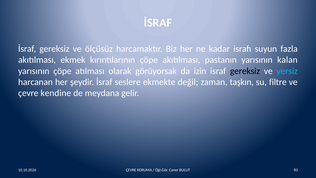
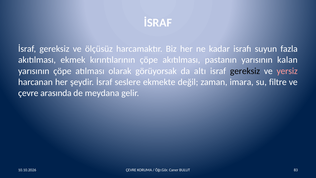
izin: izin -> altı
yersiz colour: light blue -> pink
taşkın: taşkın -> imara
kendine: kendine -> arasında
